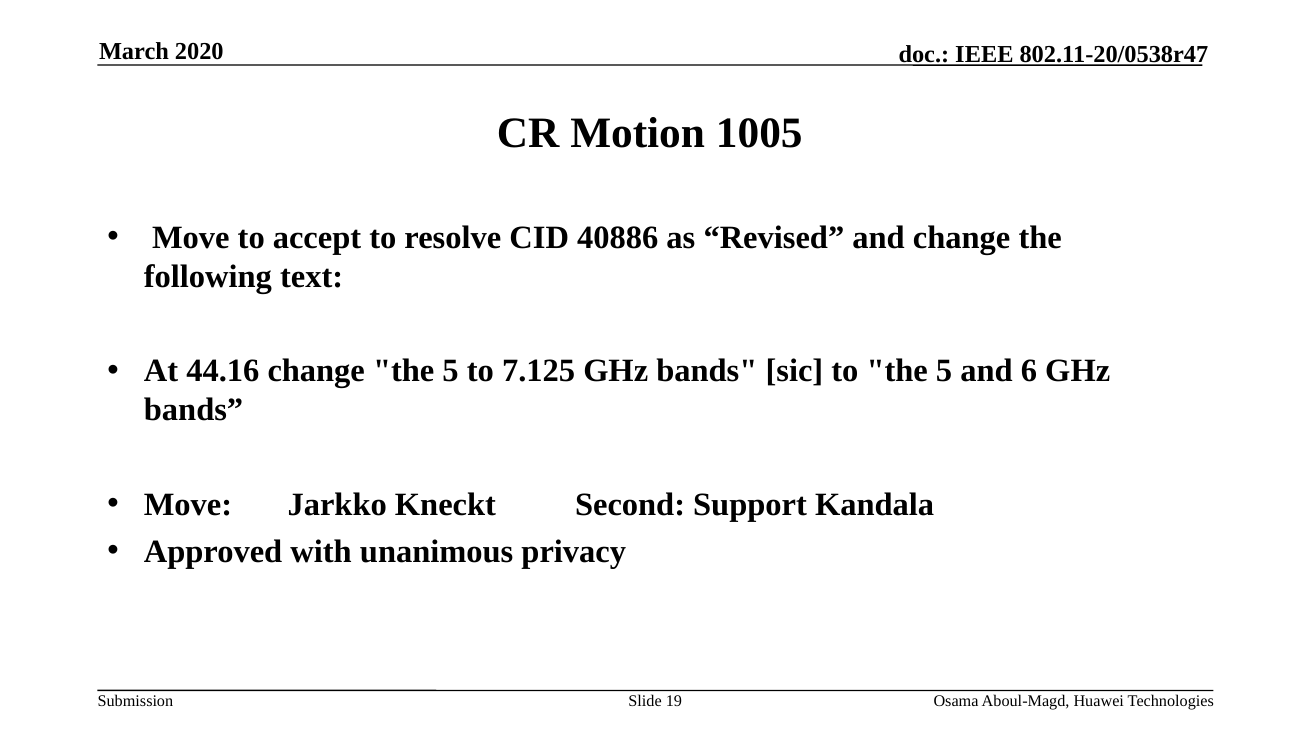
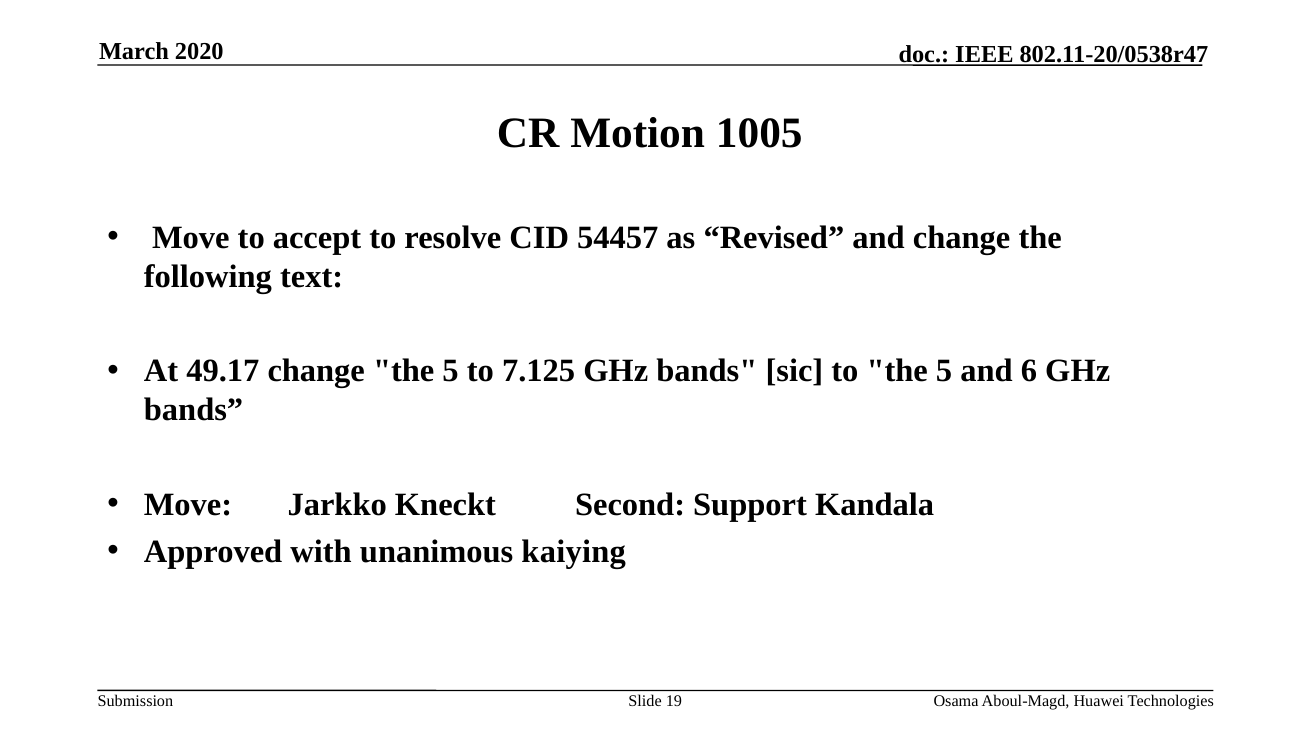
40886: 40886 -> 54457
44.16: 44.16 -> 49.17
privacy: privacy -> kaiying
